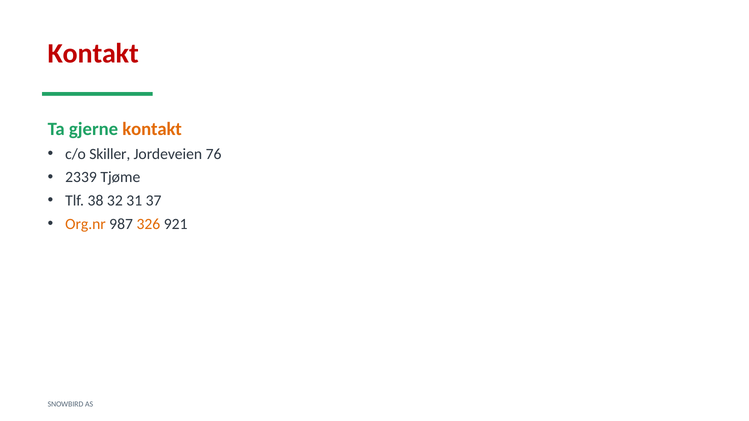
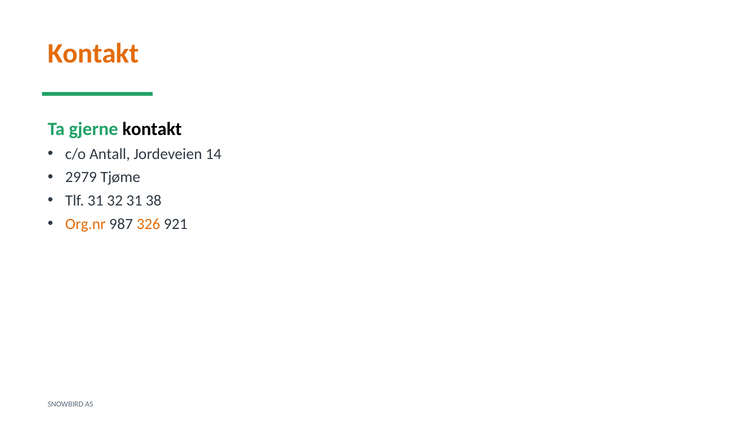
Kontakt at (93, 53) colour: red -> orange
kontakt at (152, 129) colour: orange -> black
Skiller: Skiller -> Antall
76: 76 -> 14
2339: 2339 -> 2979
Tlf 38: 38 -> 31
37: 37 -> 38
